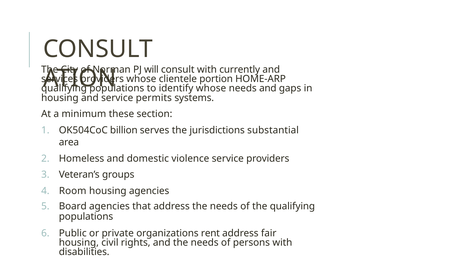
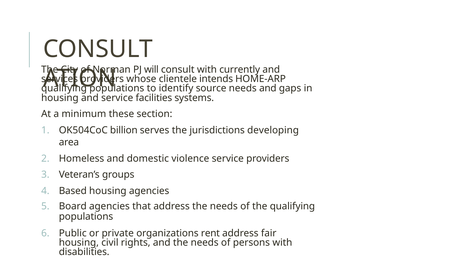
portion: portion -> intends
identify whose: whose -> source
permits: permits -> facilities
substantial: substantial -> developing
Room: Room -> Based
